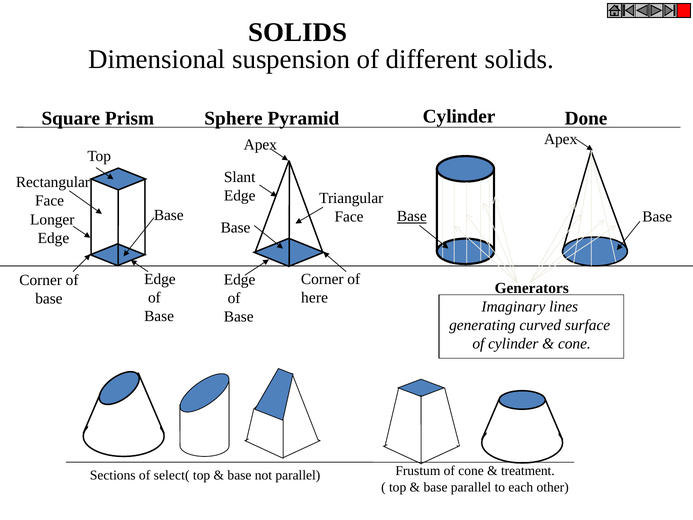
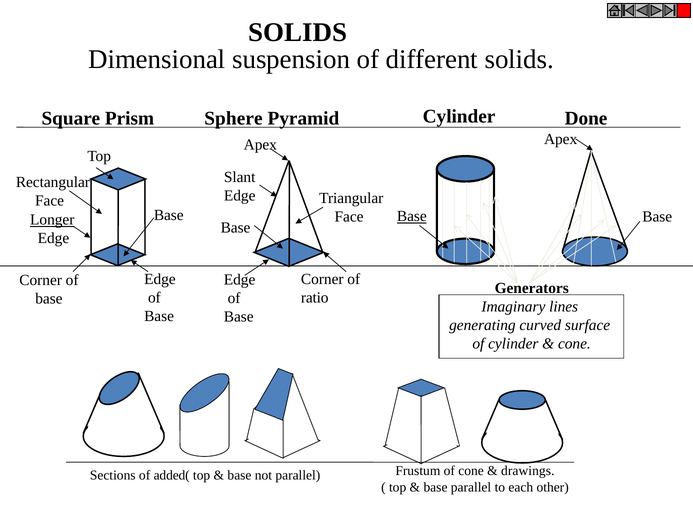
Longer underline: none -> present
here: here -> ratio
select(: select( -> added(
treatment: treatment -> drawings
